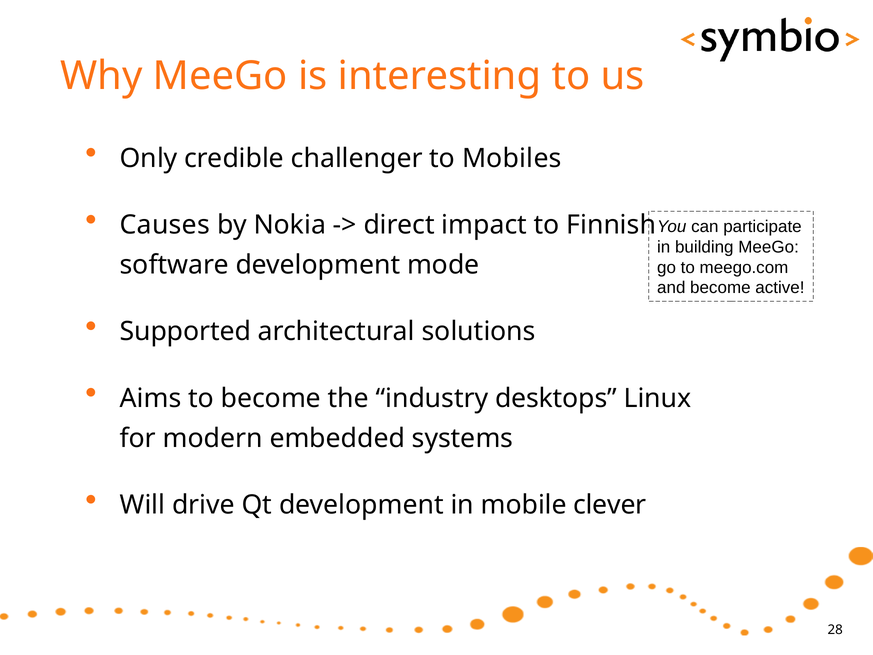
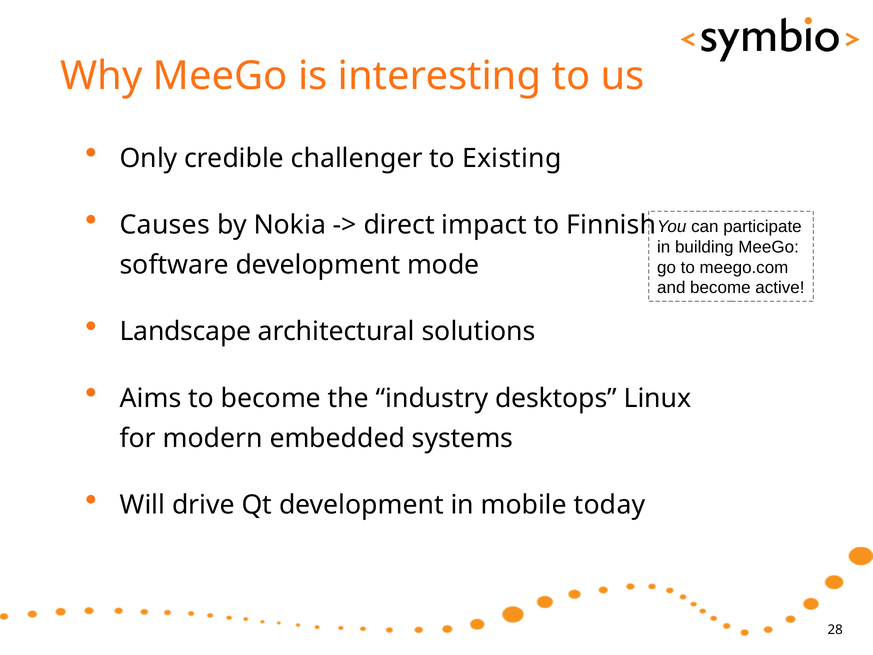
Mobiles: Mobiles -> Existing
Supported: Supported -> Landscape
clever: clever -> today
